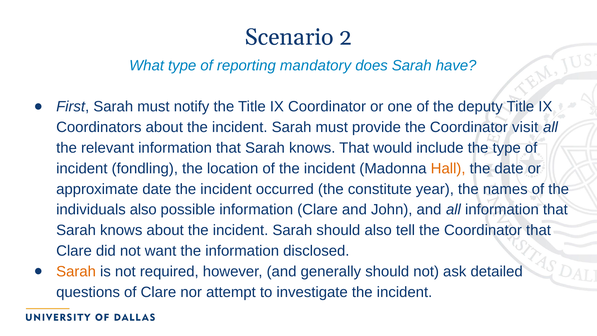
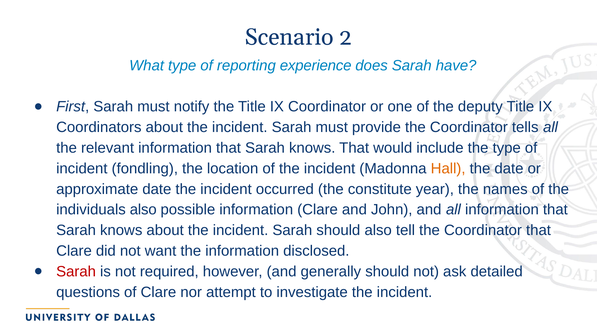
mandatory: mandatory -> experience
visit: visit -> tells
Sarah at (76, 271) colour: orange -> red
